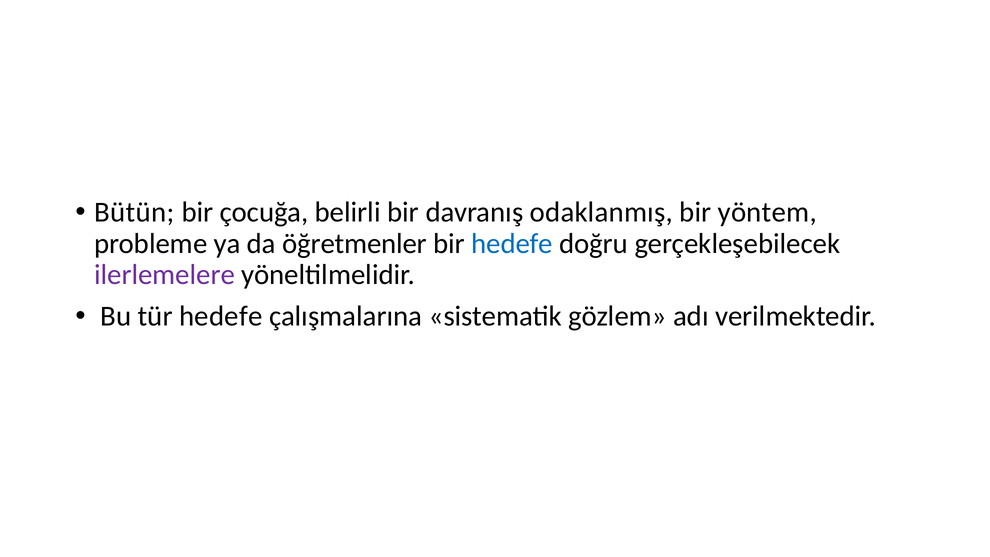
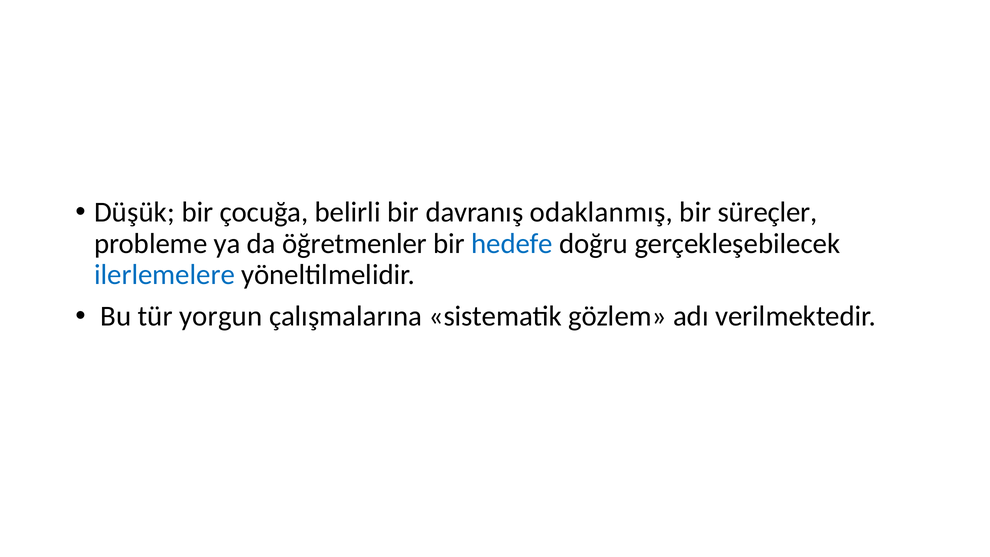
Bütün: Bütün -> Düşük
yöntem: yöntem -> süreçler
ilerlemelere colour: purple -> blue
tür hedefe: hedefe -> yorgun
